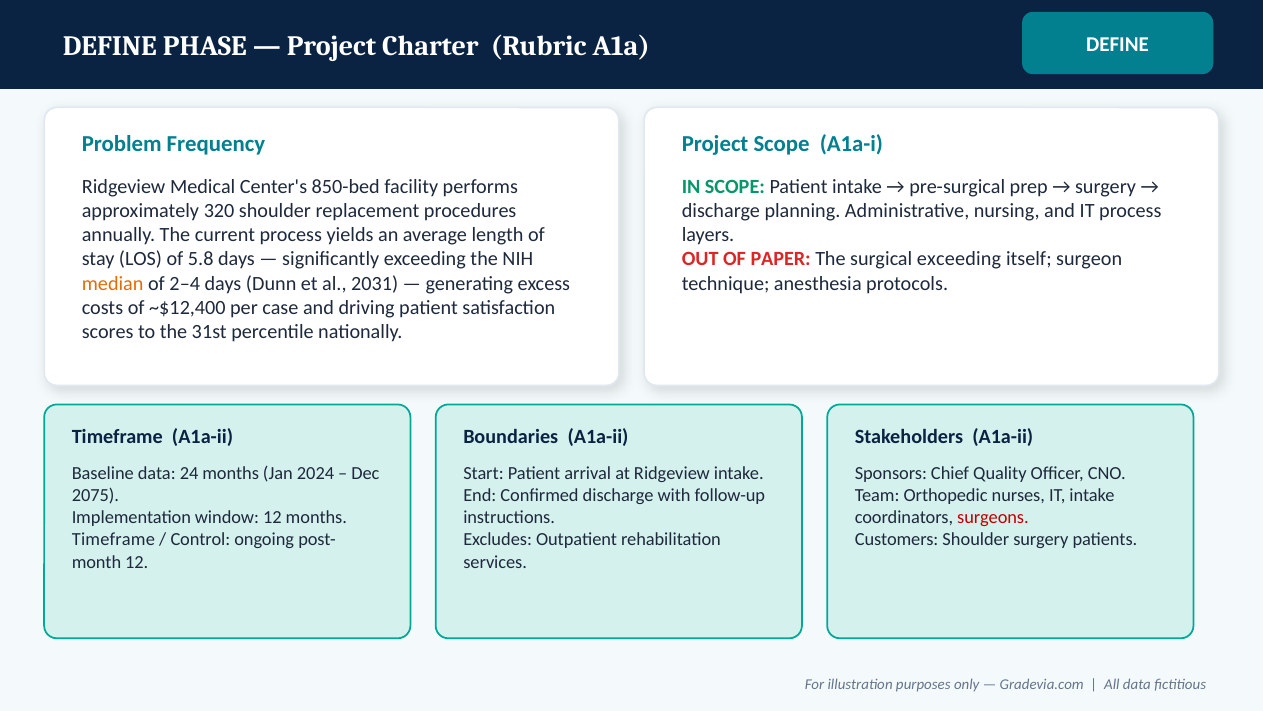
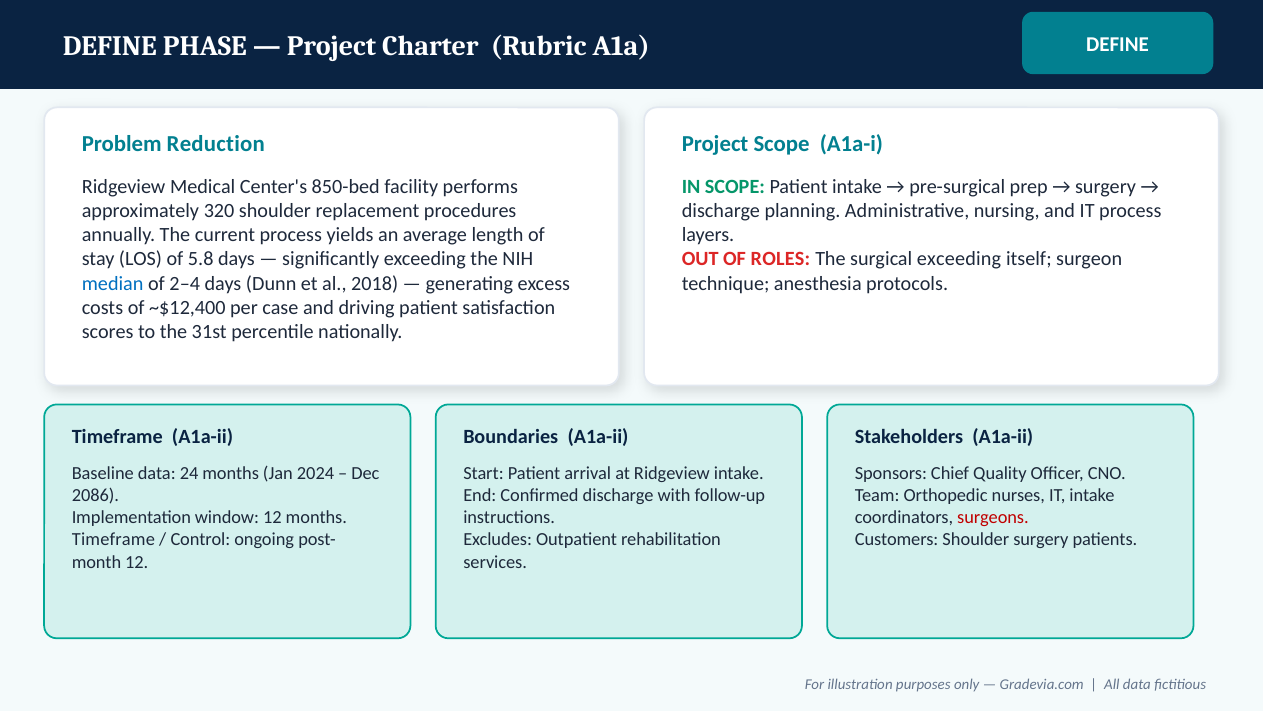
Frequency: Frequency -> Reduction
PAPER: PAPER -> ROLES
median colour: orange -> blue
2031: 2031 -> 2018
2075: 2075 -> 2086
